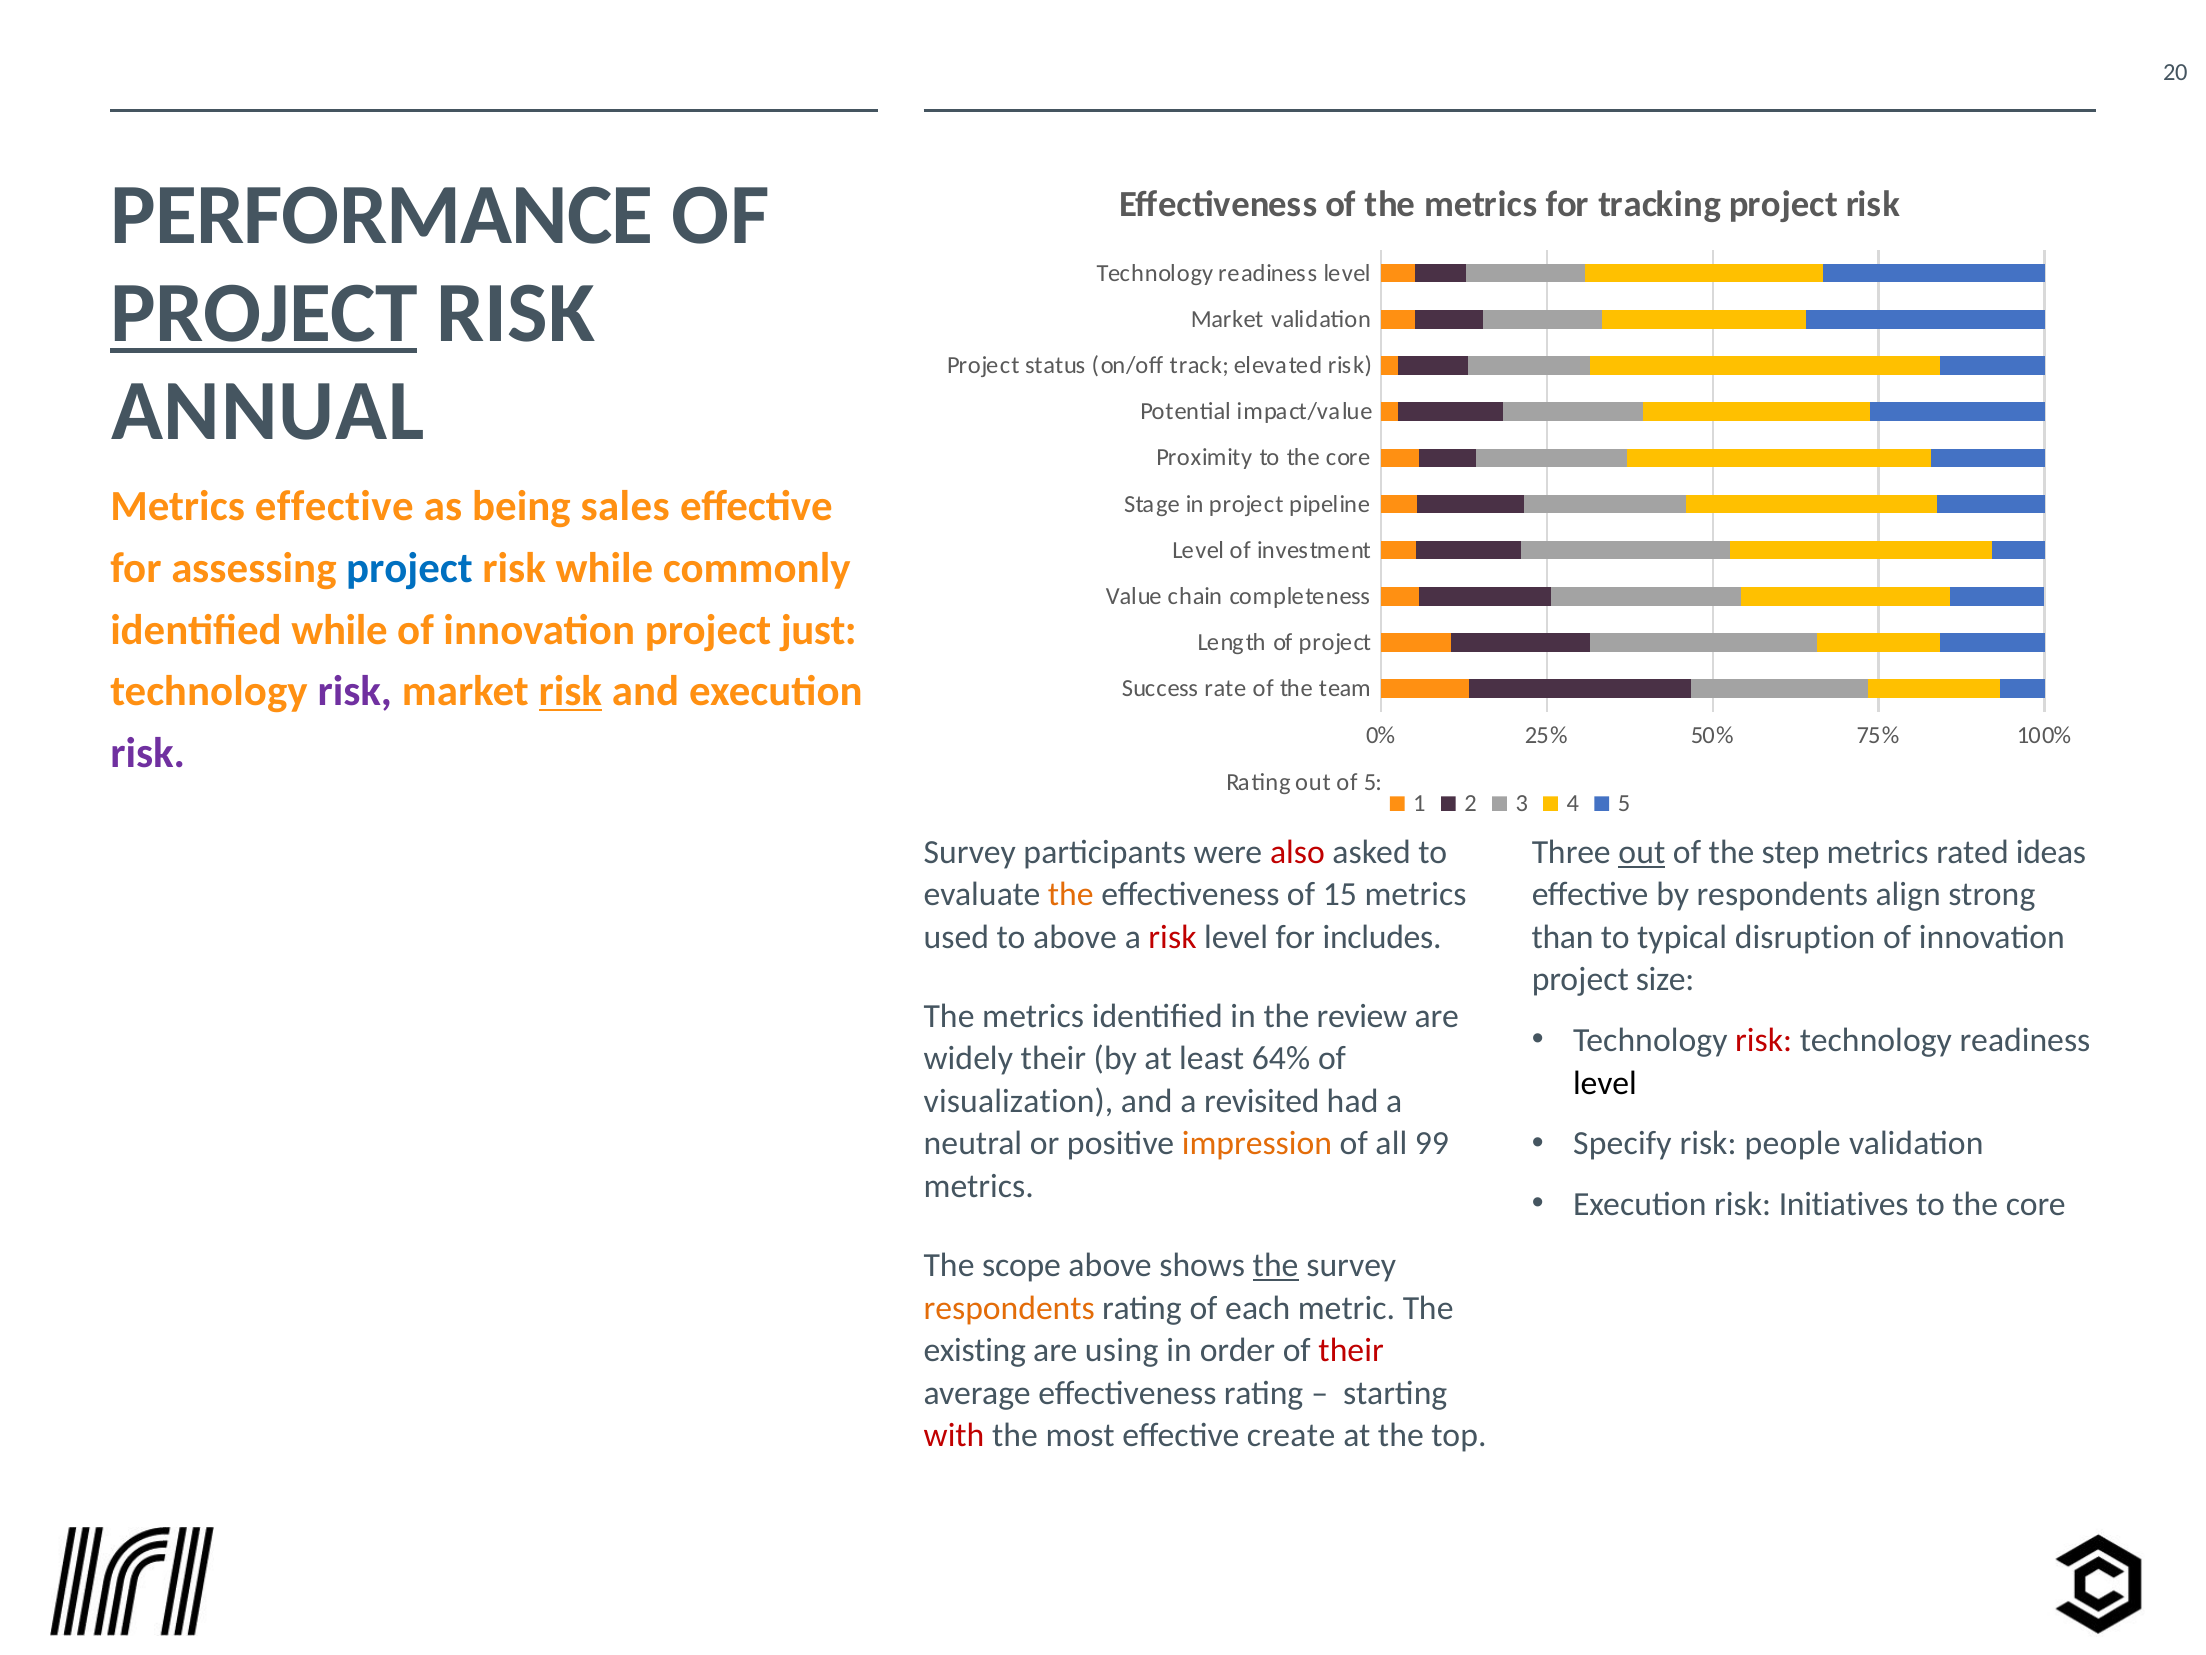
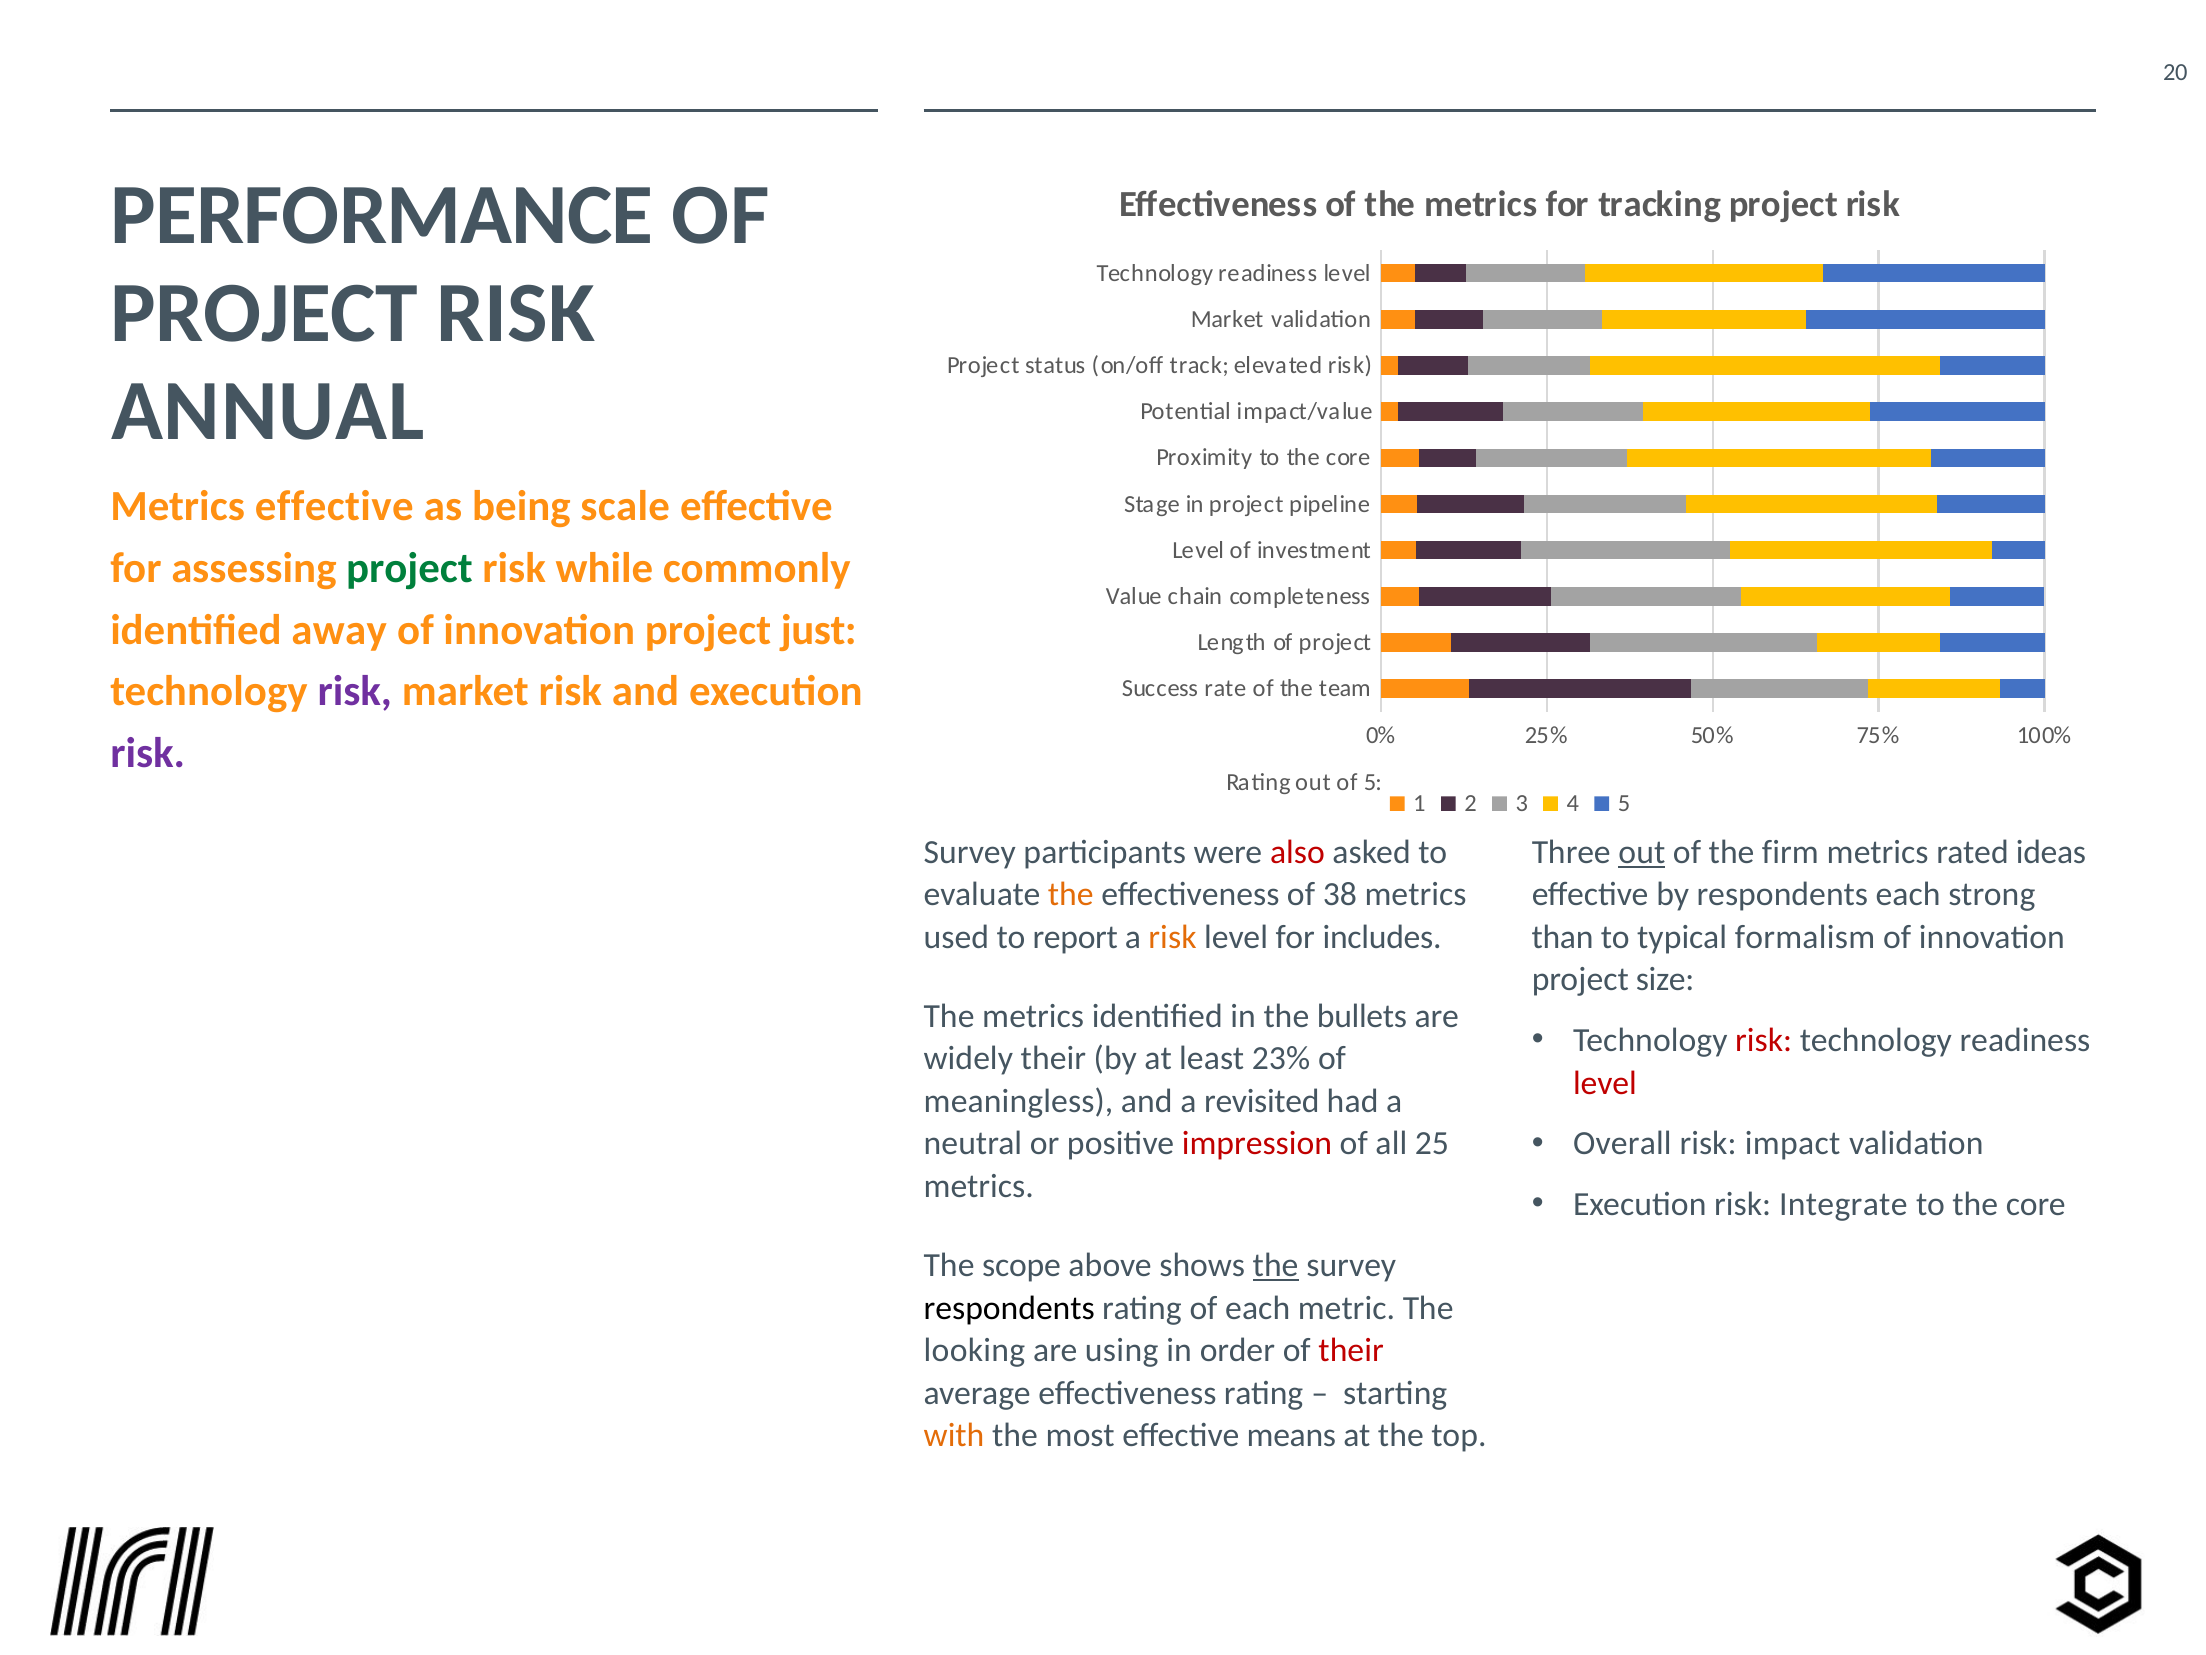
PROJECT at (264, 313) underline: present -> none
sales: sales -> scale
project at (409, 568) colour: blue -> green
identified while: while -> away
risk at (570, 692) underline: present -> none
step: step -> firm
15: 15 -> 38
respondents align: align -> each
to above: above -> report
risk at (1172, 937) colour: red -> orange
disruption: disruption -> formalism
review: review -> bullets
64%: 64% -> 23%
level at (1605, 1083) colour: black -> red
visualization: visualization -> meaningless
Specify: Specify -> Overall
people: people -> impact
impression colour: orange -> red
99: 99 -> 25
Initiatives: Initiatives -> Integrate
respondents at (1009, 1308) colour: orange -> black
existing: existing -> looking
with colour: red -> orange
create: create -> means
